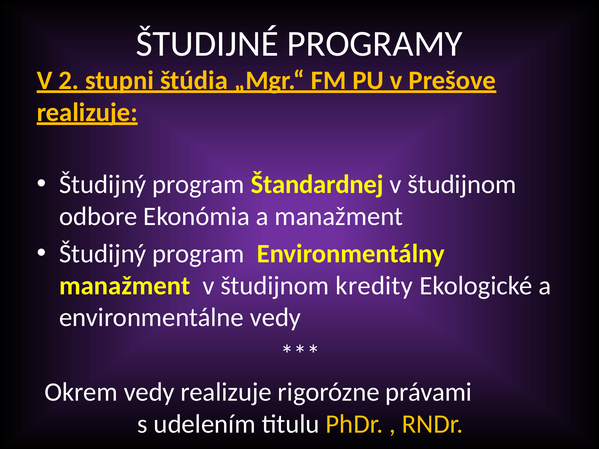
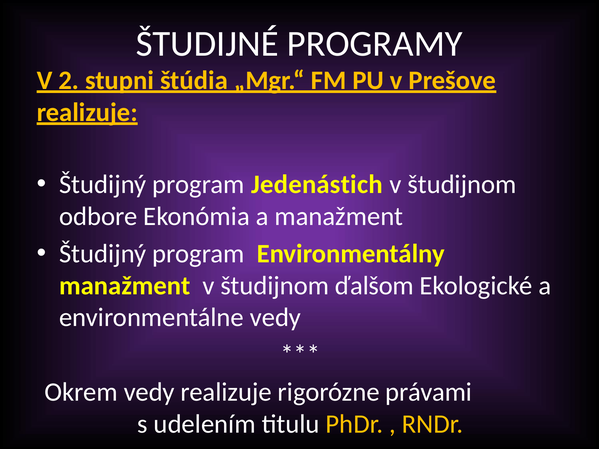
Štandardnej: Štandardnej -> Jedenástich
kredity: kredity -> ďalšom
